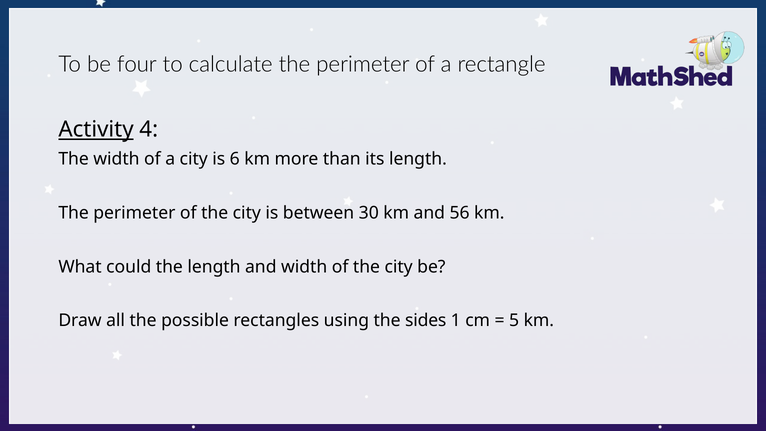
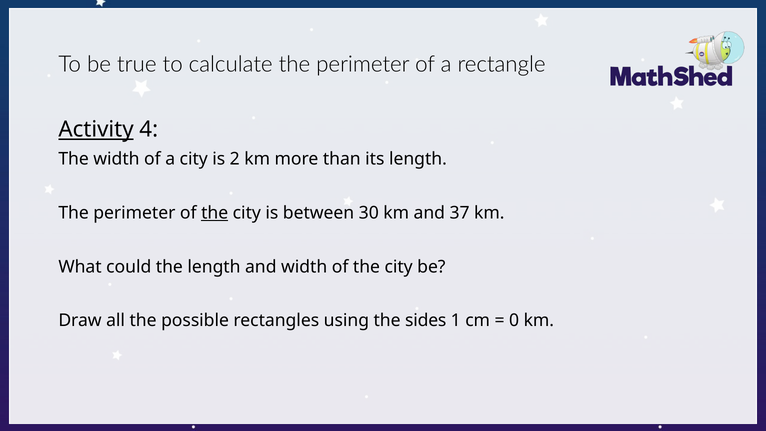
four: four -> true
6: 6 -> 2
the at (215, 213) underline: none -> present
56: 56 -> 37
5: 5 -> 0
